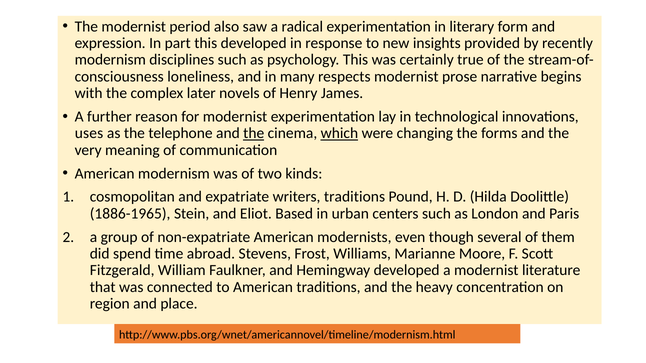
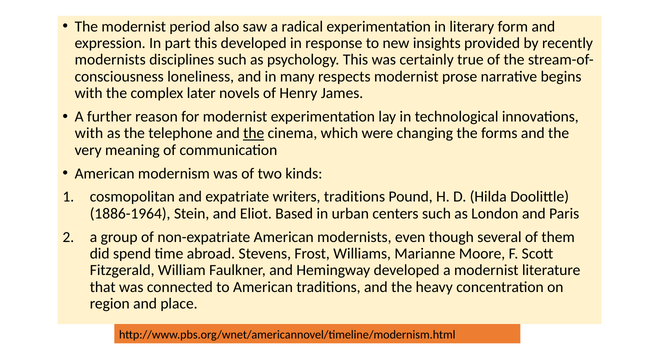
modernism at (110, 60): modernism -> modernists
uses at (89, 133): uses -> with
which underline: present -> none
1886-1965: 1886-1965 -> 1886-1964
